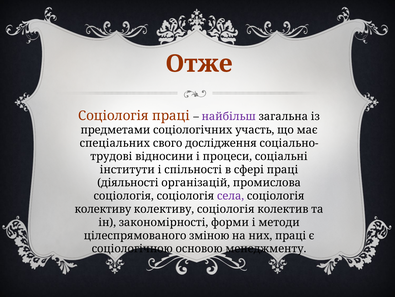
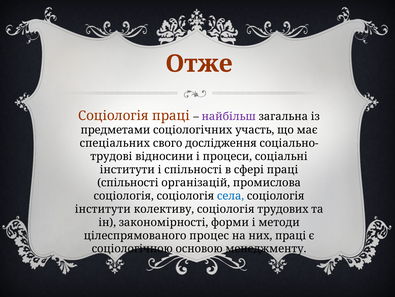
діяльності at (128, 182): діяльності -> спільності
села colour: purple -> blue
колективу at (103, 209): колективу -> інститути
колектив: колектив -> трудових
зміною: зміною -> процес
